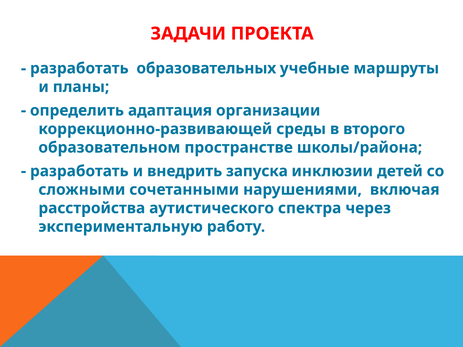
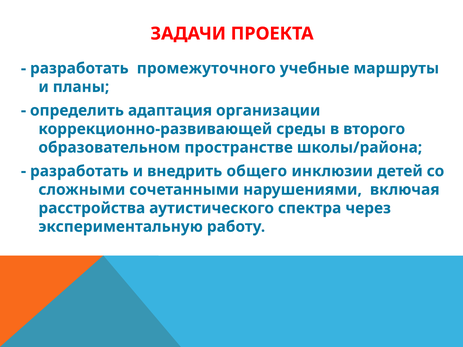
образовательных: образовательных -> промежуточного
запуска: запуска -> общего
